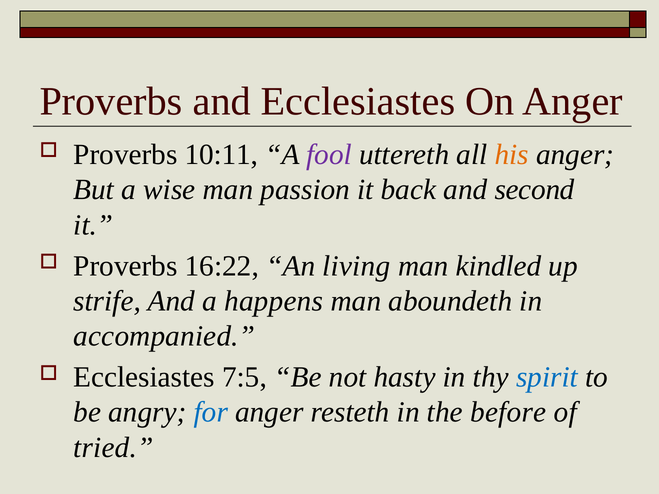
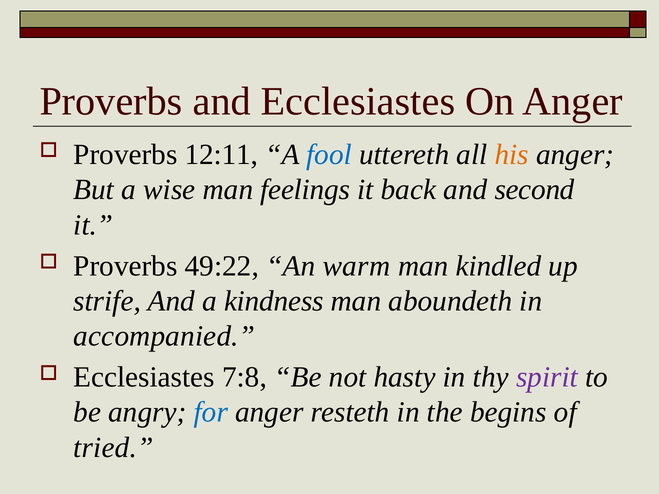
10:11: 10:11 -> 12:11
fool colour: purple -> blue
passion: passion -> feelings
16:22: 16:22 -> 49:22
living: living -> warm
happens: happens -> kindness
7:5: 7:5 -> 7:8
spirit colour: blue -> purple
before: before -> begins
